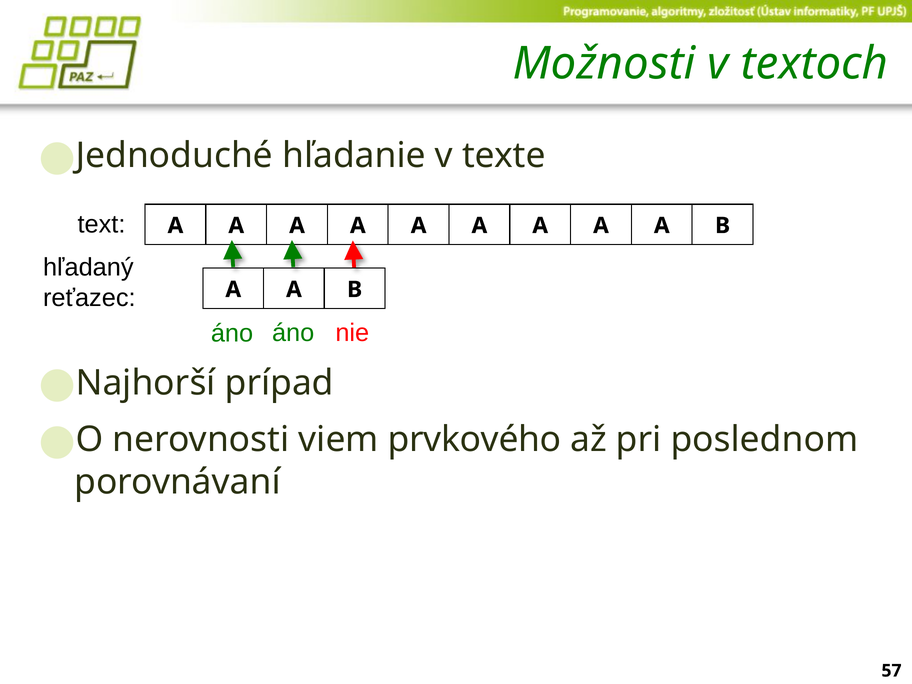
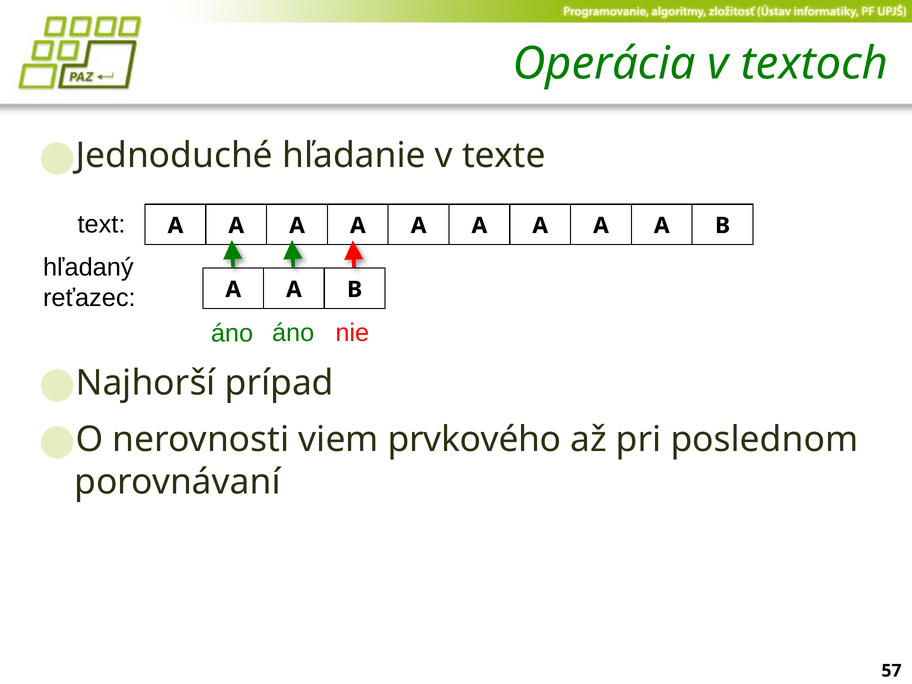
Možnosti: Možnosti -> Operácia
